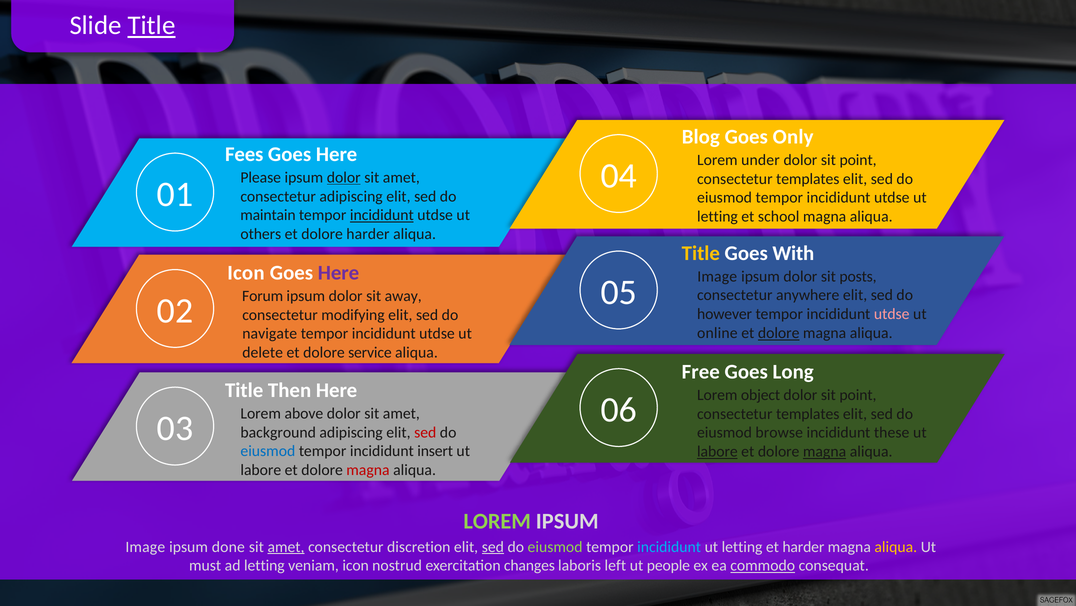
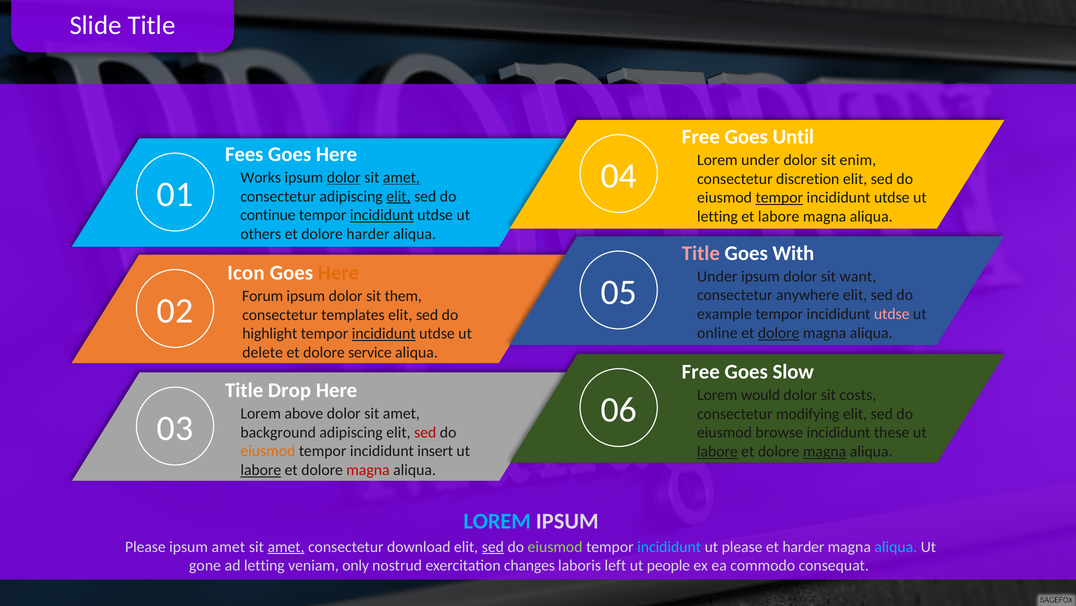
Title at (152, 25) underline: present -> none
Blog at (701, 137): Blog -> Free
Only: Only -> Until
point at (858, 160): point -> enim
Please: Please -> Works
amet at (401, 177) underline: none -> present
templates at (808, 179): templates -> discretion
elit at (398, 196) underline: none -> present
tempor at (779, 197) underline: none -> present
maintain: maintain -> continue
et school: school -> labore
Title at (701, 253) colour: yellow -> pink
Here at (338, 272) colour: purple -> orange
Image at (717, 276): Image -> Under
posts: posts -> want
away: away -> them
however: however -> example
modifying: modifying -> templates
navigate: navigate -> highlight
incididunt at (384, 333) underline: none -> present
Long: Long -> Slow
Then: Then -> Drop
object: object -> would
point at (858, 395): point -> costs
templates at (808, 413): templates -> modifying
eiusmod at (268, 451) colour: blue -> orange
labore at (261, 470) underline: none -> present
LOREM at (497, 521) colour: light green -> light blue
Image at (145, 546): Image -> Please
ipsum done: done -> amet
discretion: discretion -> download
letting at (742, 546): letting -> please
aliqua at (896, 546) colour: yellow -> light blue
must: must -> gone
veniam icon: icon -> only
commodo underline: present -> none
